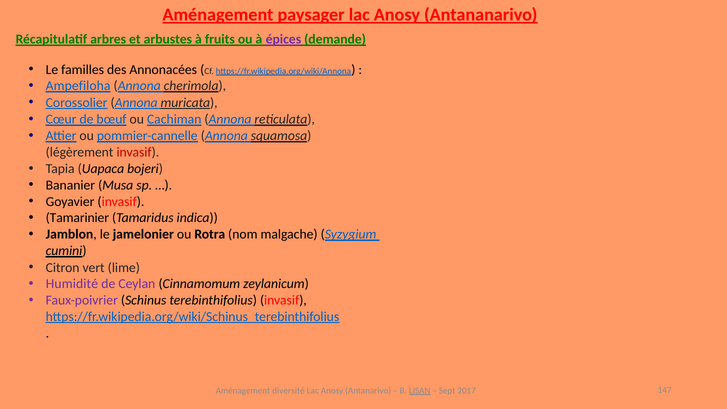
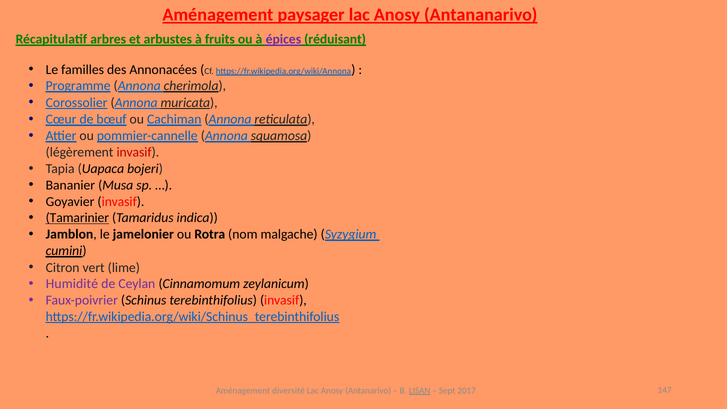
demande: demande -> réduisant
Ampefiloha: Ampefiloha -> Programme
Tamarinier underline: none -> present
